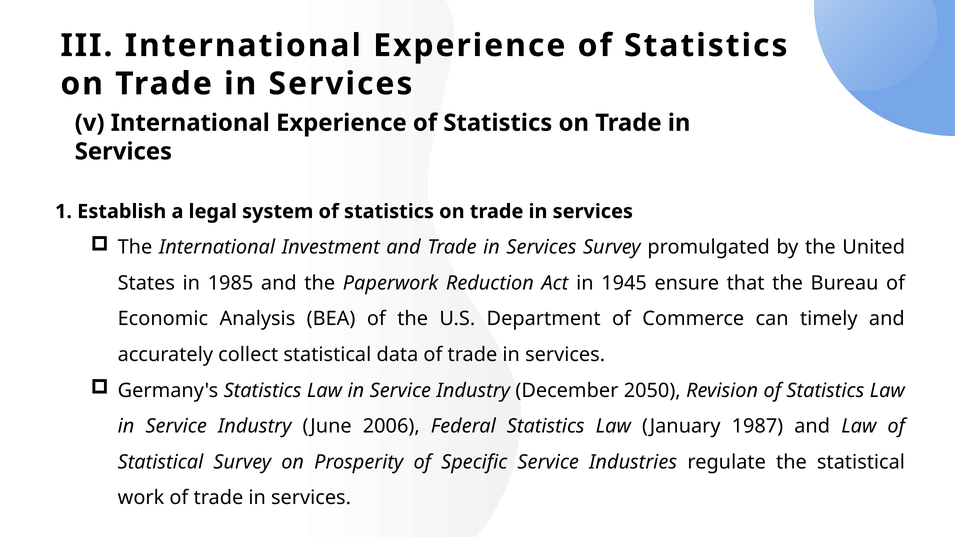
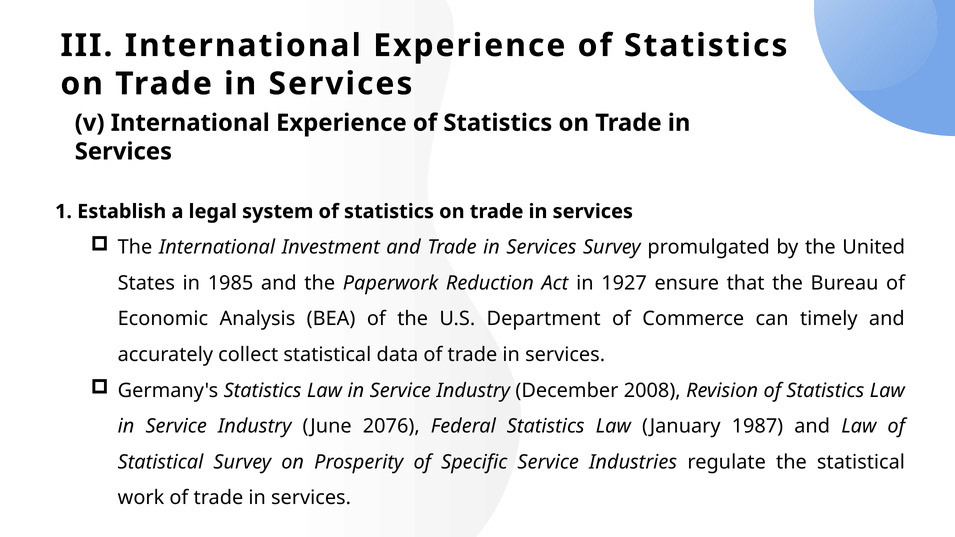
1945: 1945 -> 1927
2050: 2050 -> 2008
2006: 2006 -> 2076
